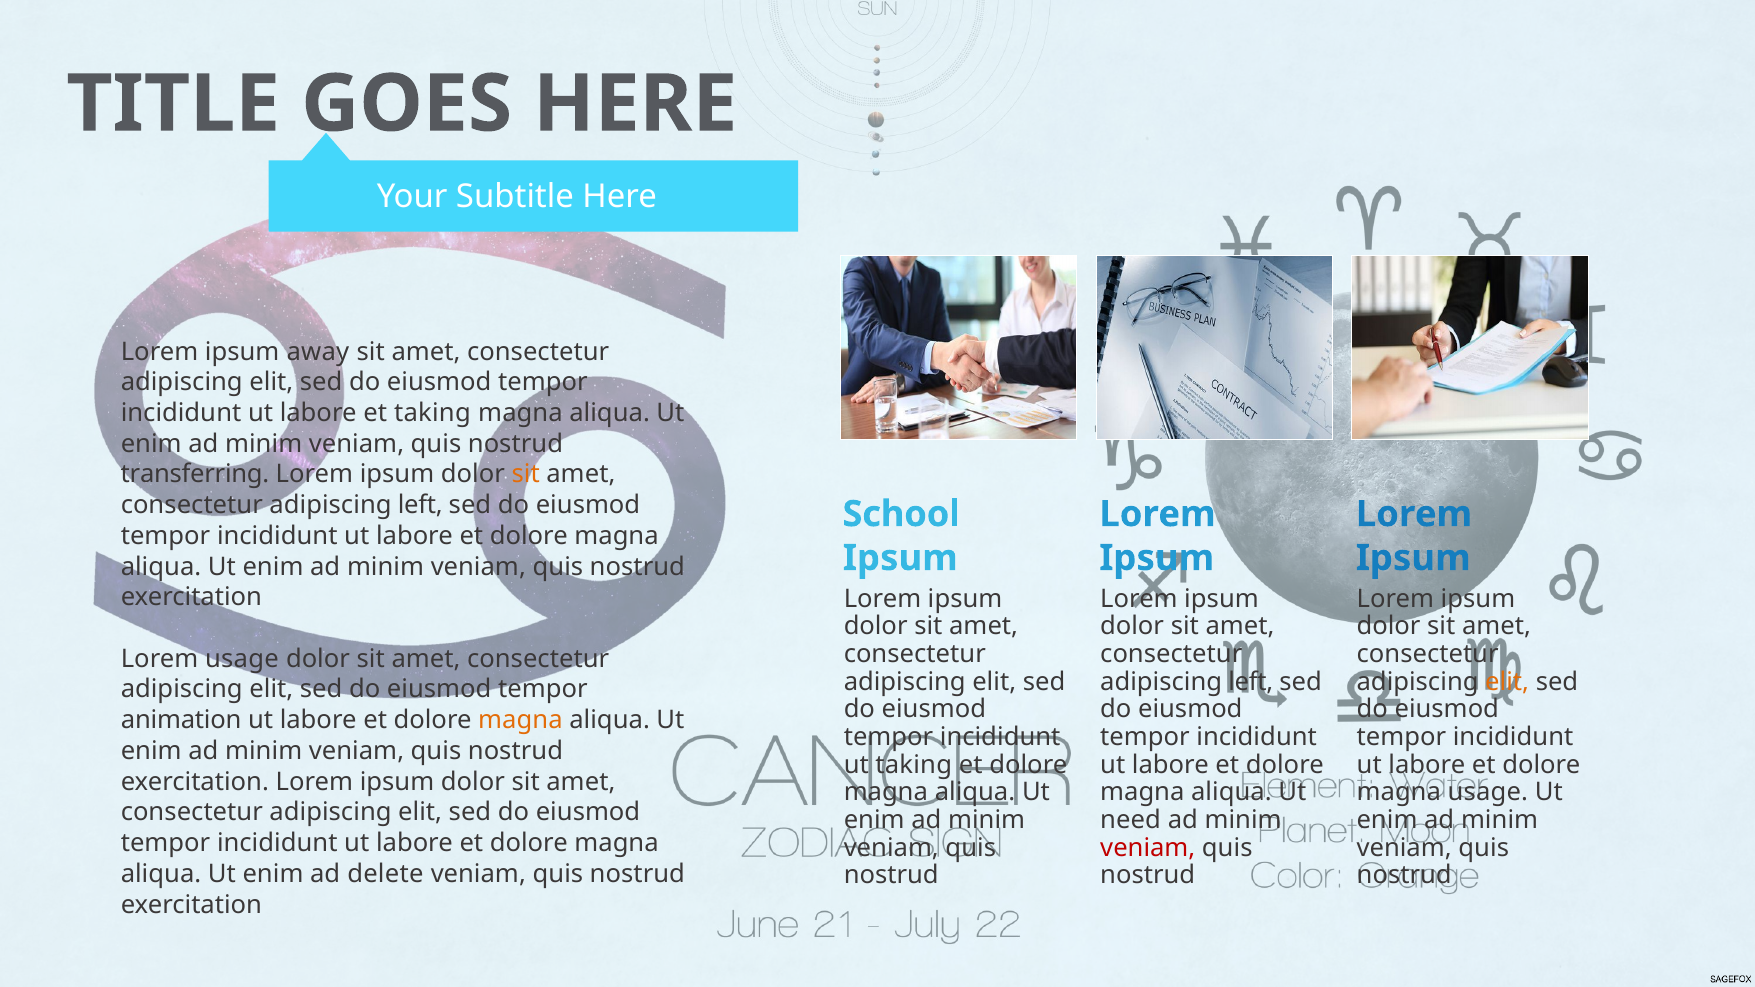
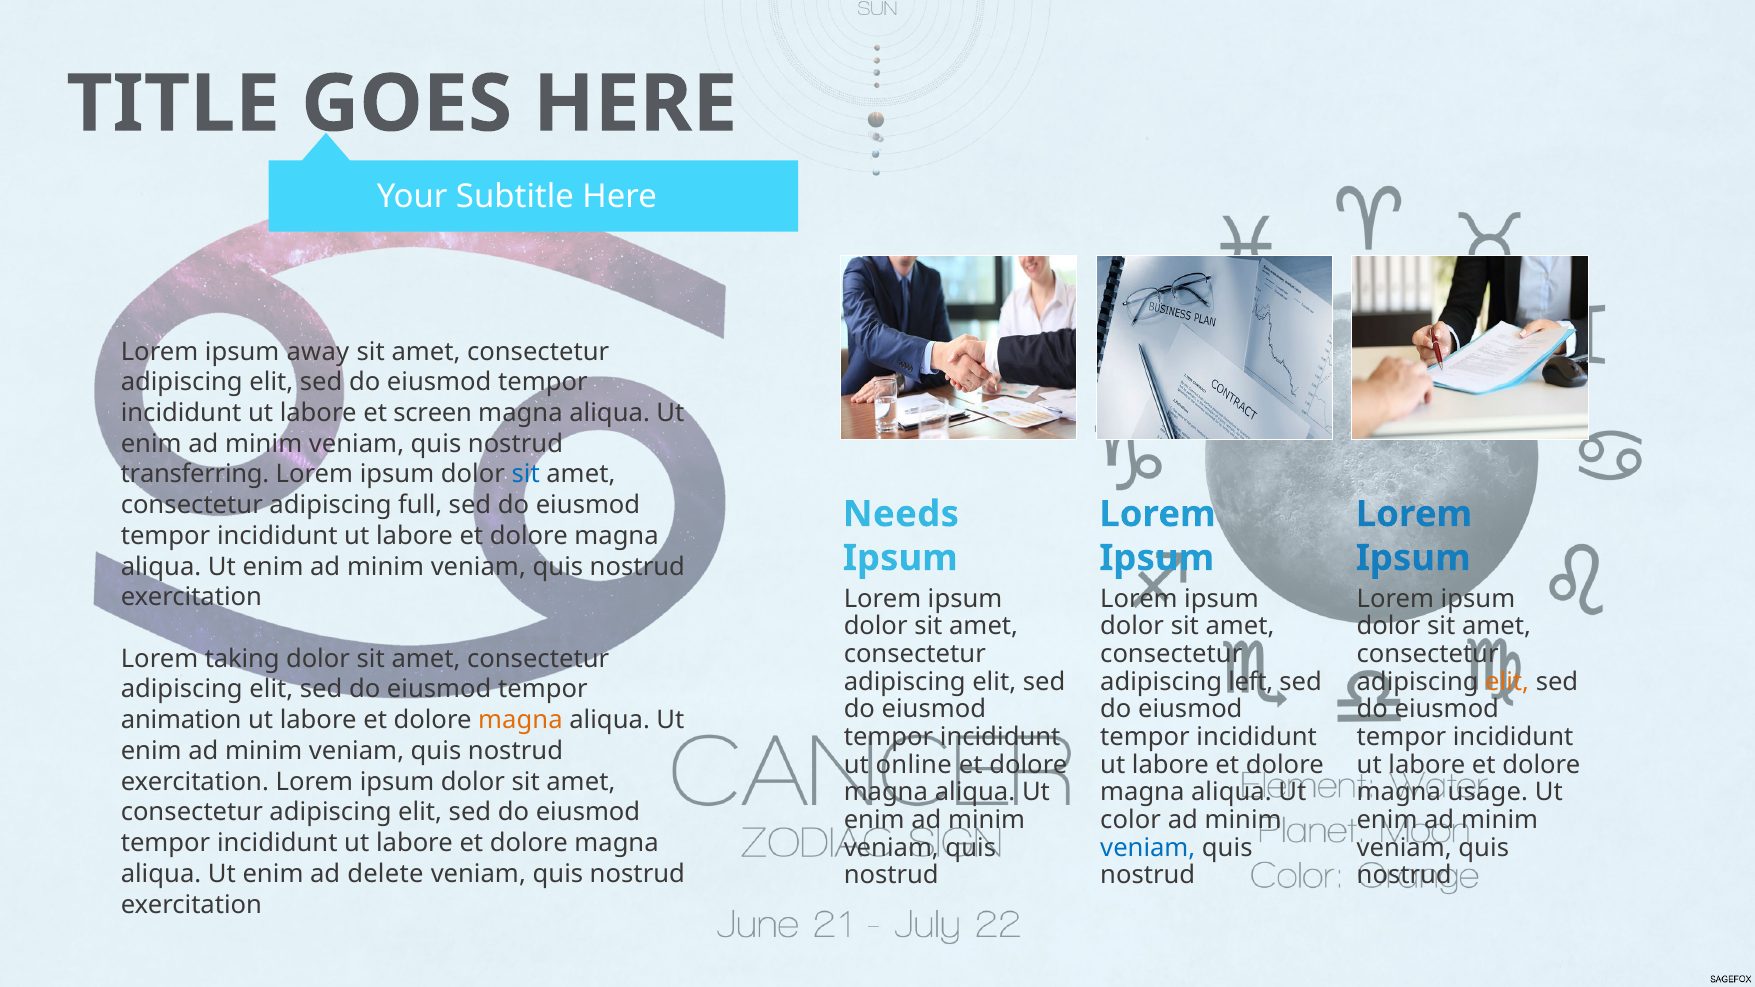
et taking: taking -> screen
sit at (526, 475) colour: orange -> blue
left at (420, 505): left -> full
School: School -> Needs
Lorem usage: usage -> taking
ut taking: taking -> online
need: need -> color
veniam at (1148, 848) colour: red -> blue
